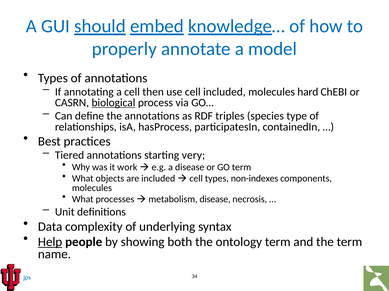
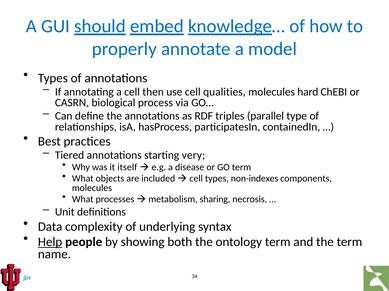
cell included: included -> qualities
biological underline: present -> none
species: species -> parallel
work: work -> itself
metabolism disease: disease -> sharing
